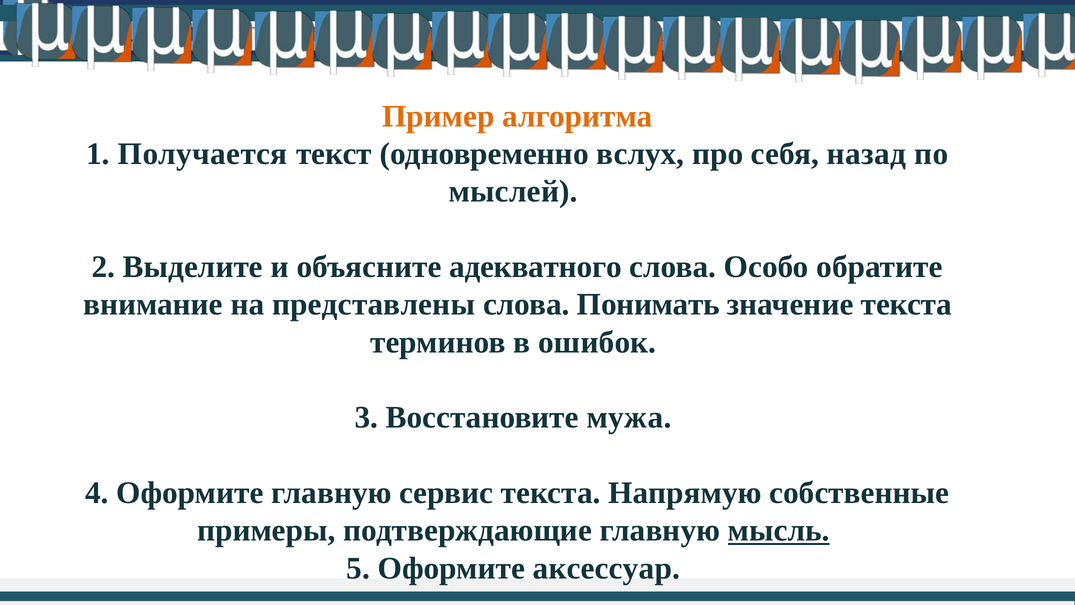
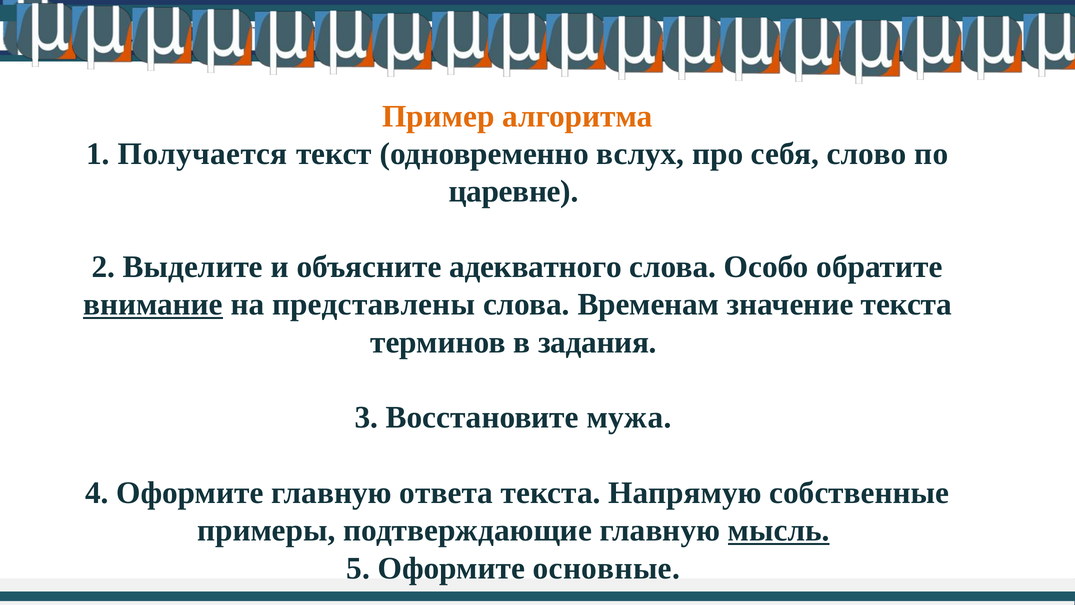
назад: назад -> слово
мыслей: мыслей -> царевне
внимание underline: none -> present
Понимать: Понимать -> Временам
ошибок: ошибок -> задания
сервис: сервис -> ответа
аксессуар: аксессуар -> основные
